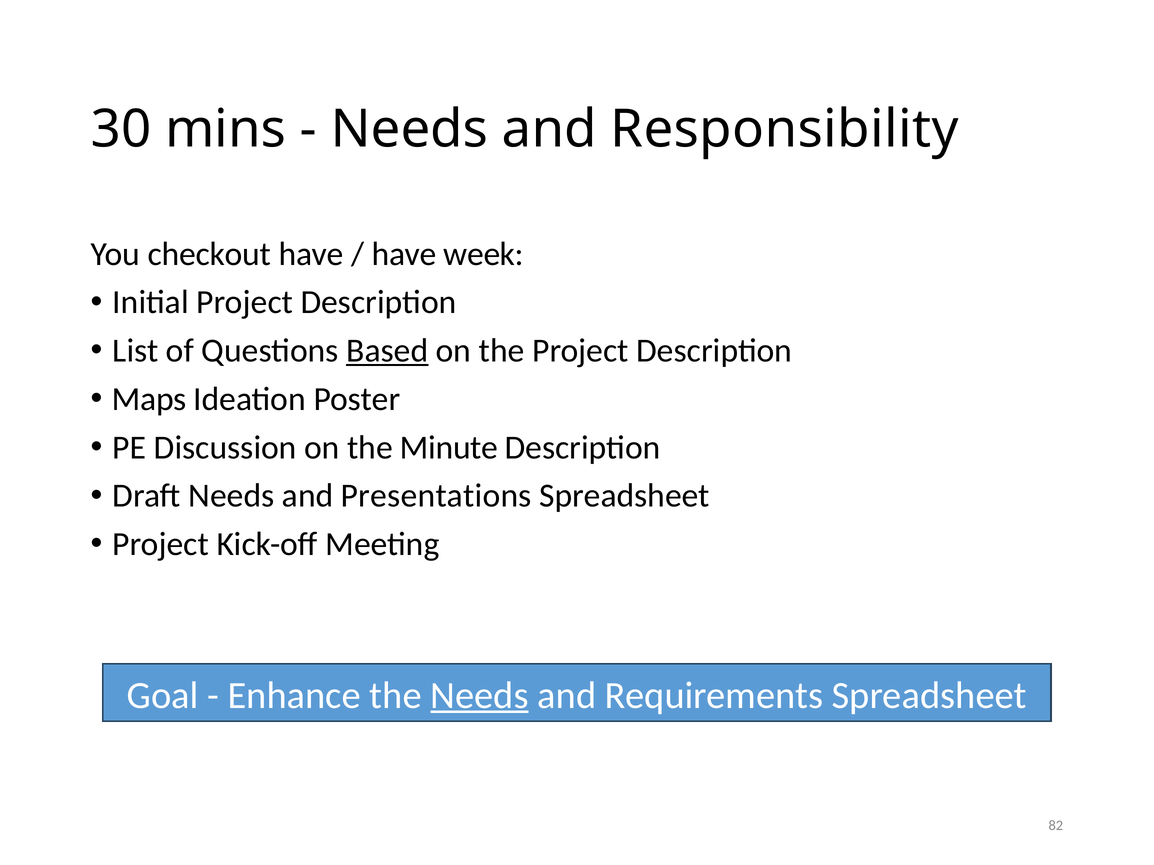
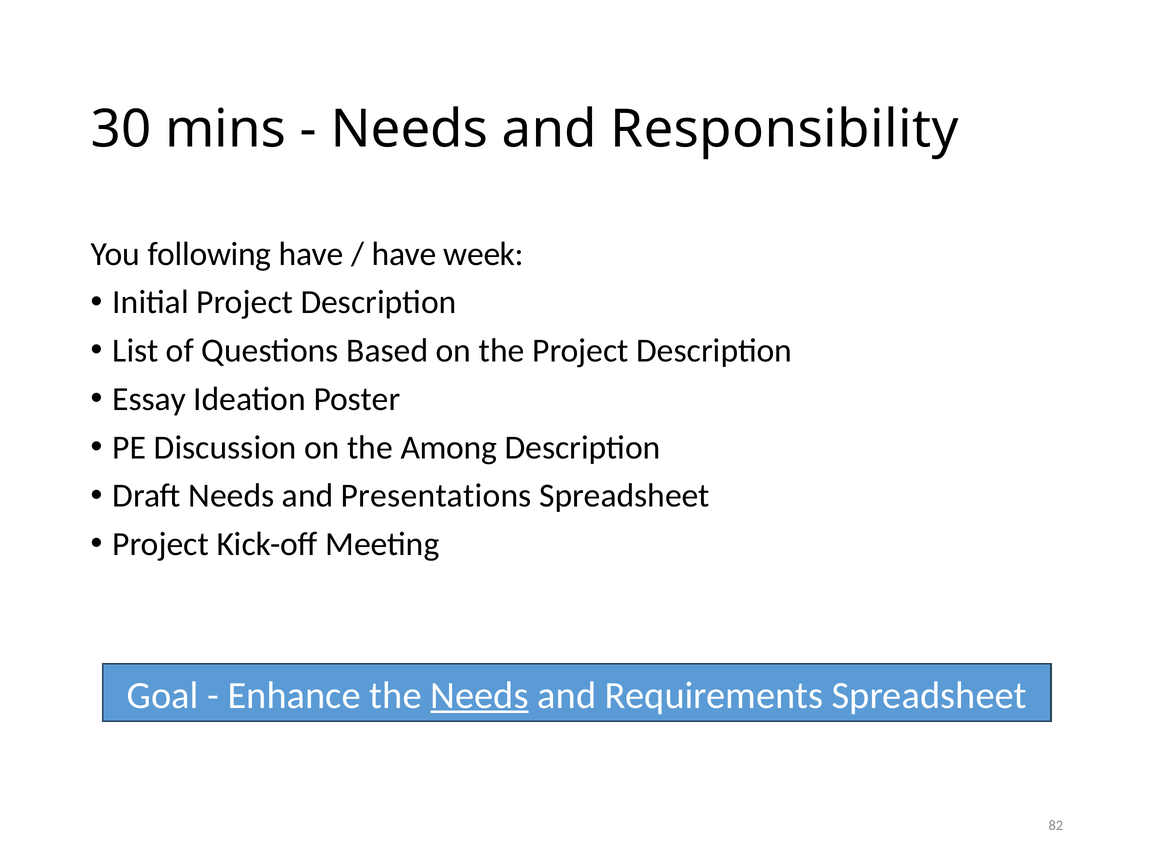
checkout: checkout -> following
Based underline: present -> none
Maps: Maps -> Essay
Minute: Minute -> Among
